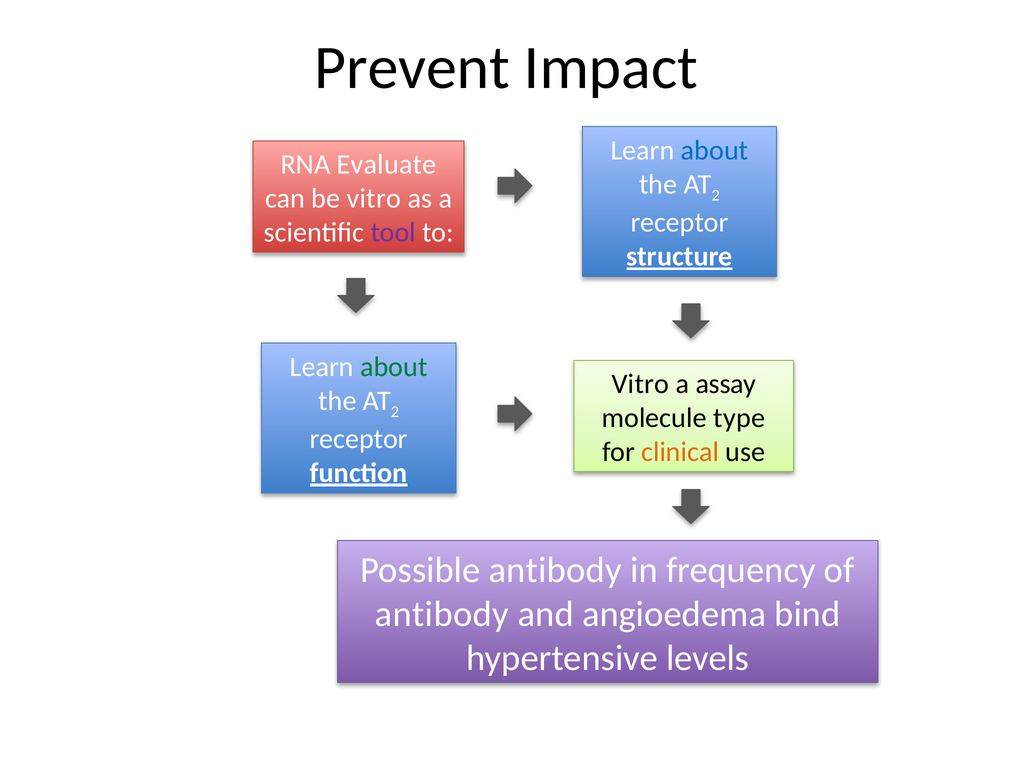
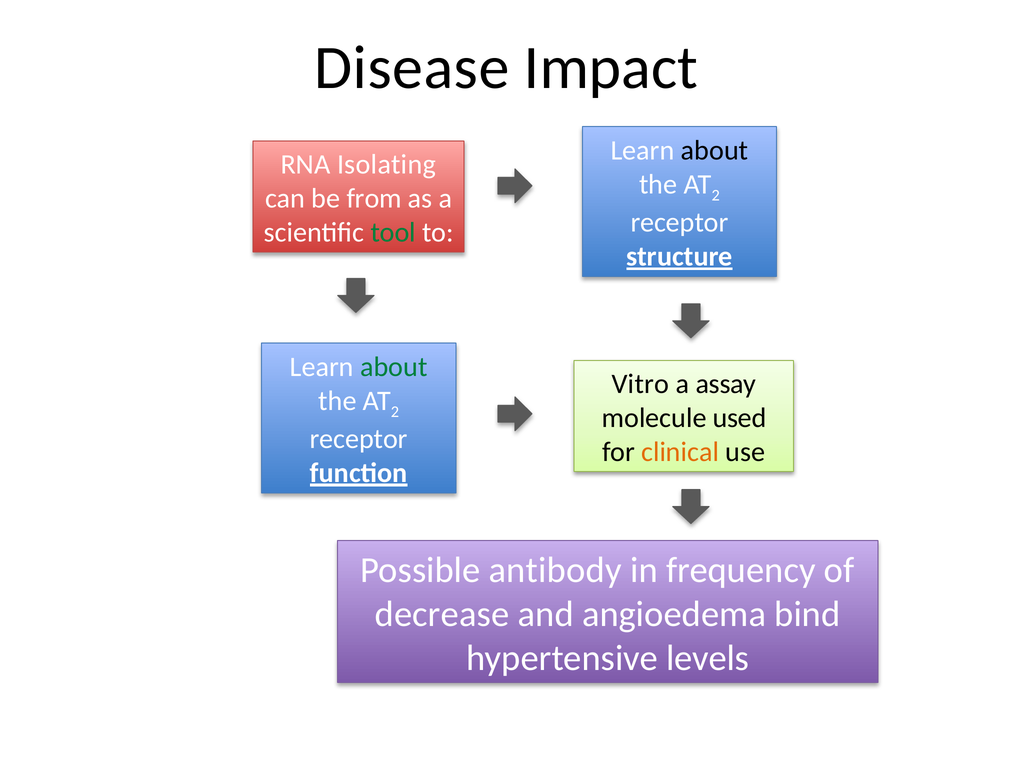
Prevent: Prevent -> Disease
about at (715, 150) colour: blue -> black
Evaluate: Evaluate -> Isolating
be vitro: vitro -> from
tool colour: purple -> green
type: type -> used
antibody at (442, 614): antibody -> decrease
